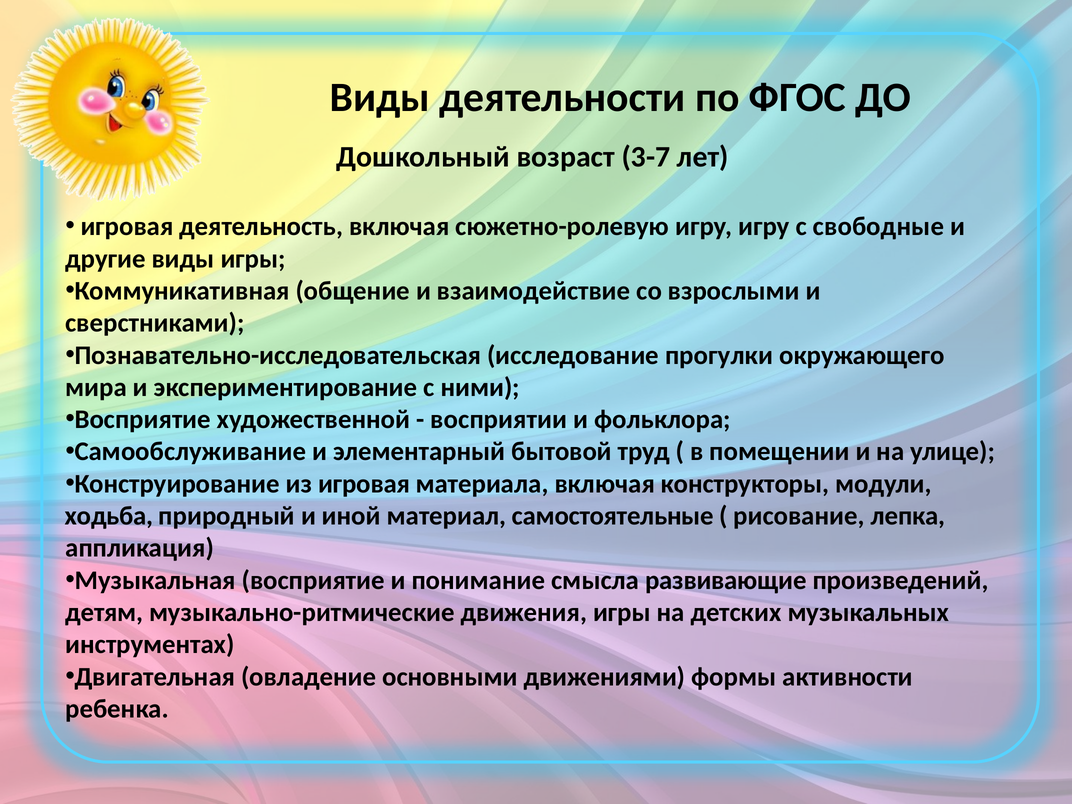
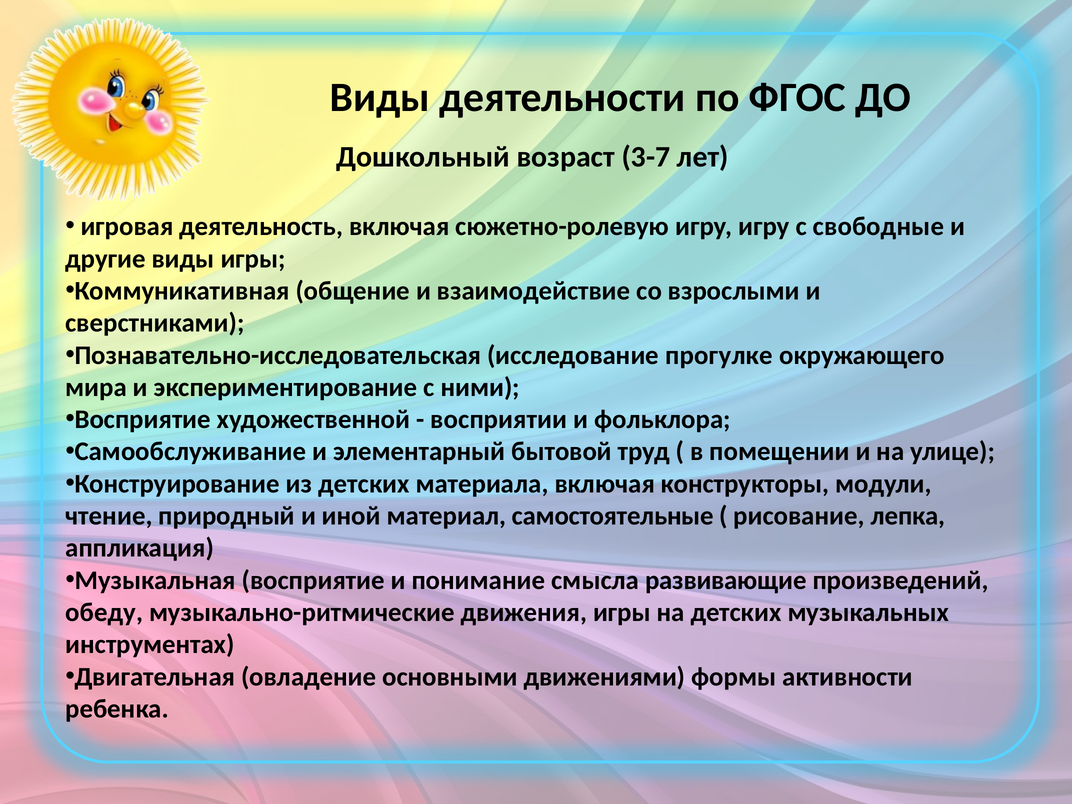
прогулки: прогулки -> прогулке
из игровая: игровая -> детских
ходьба: ходьба -> чтение
детям: детям -> обеду
